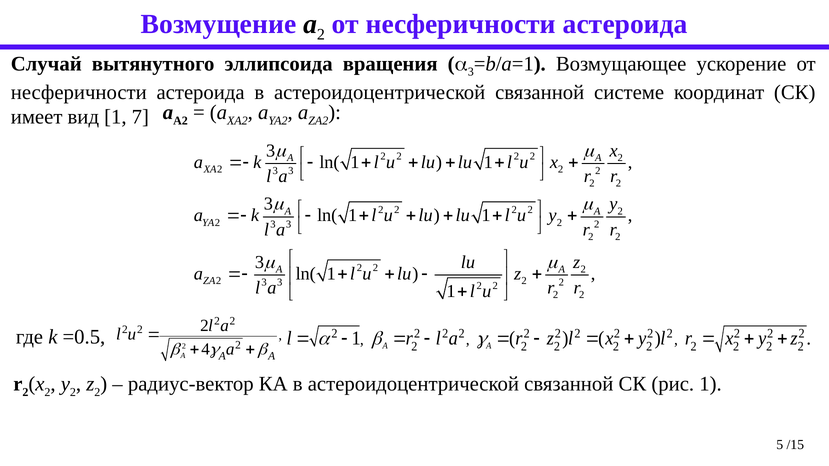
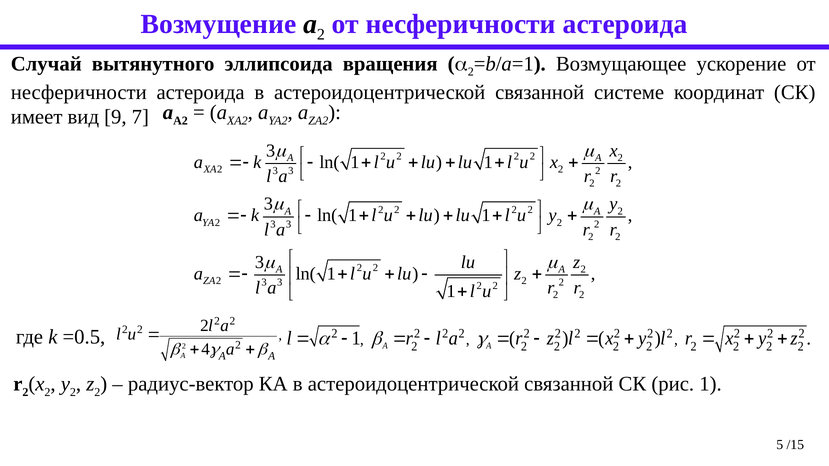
3 at (471, 72): 3 -> 2
вид 1: 1 -> 9
